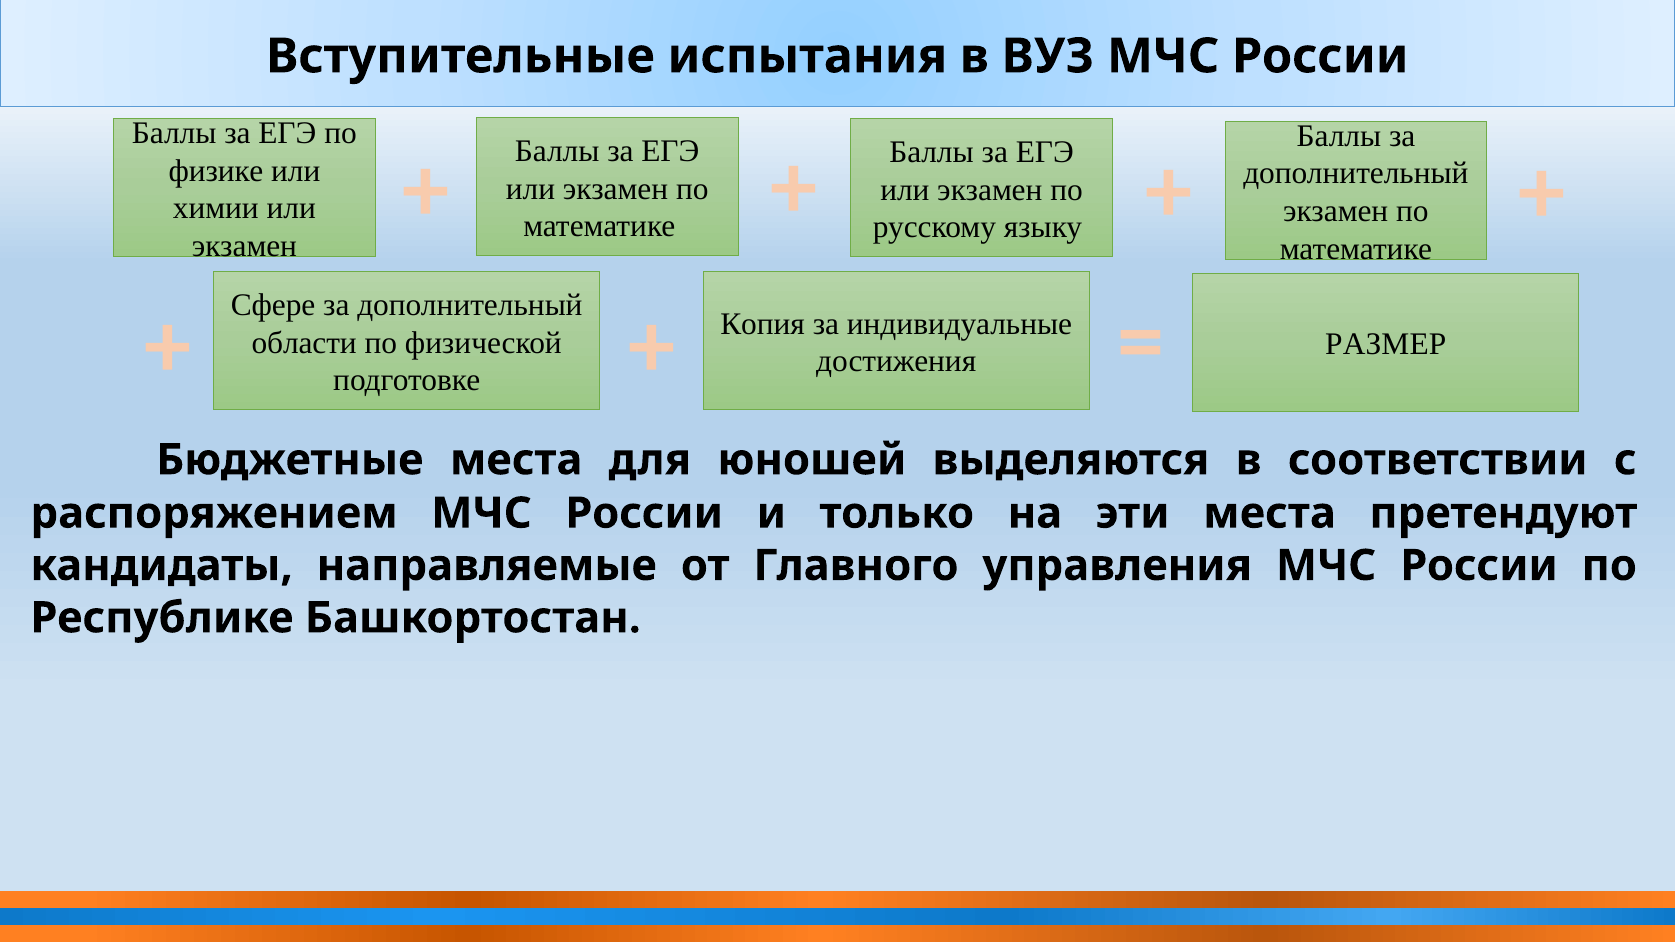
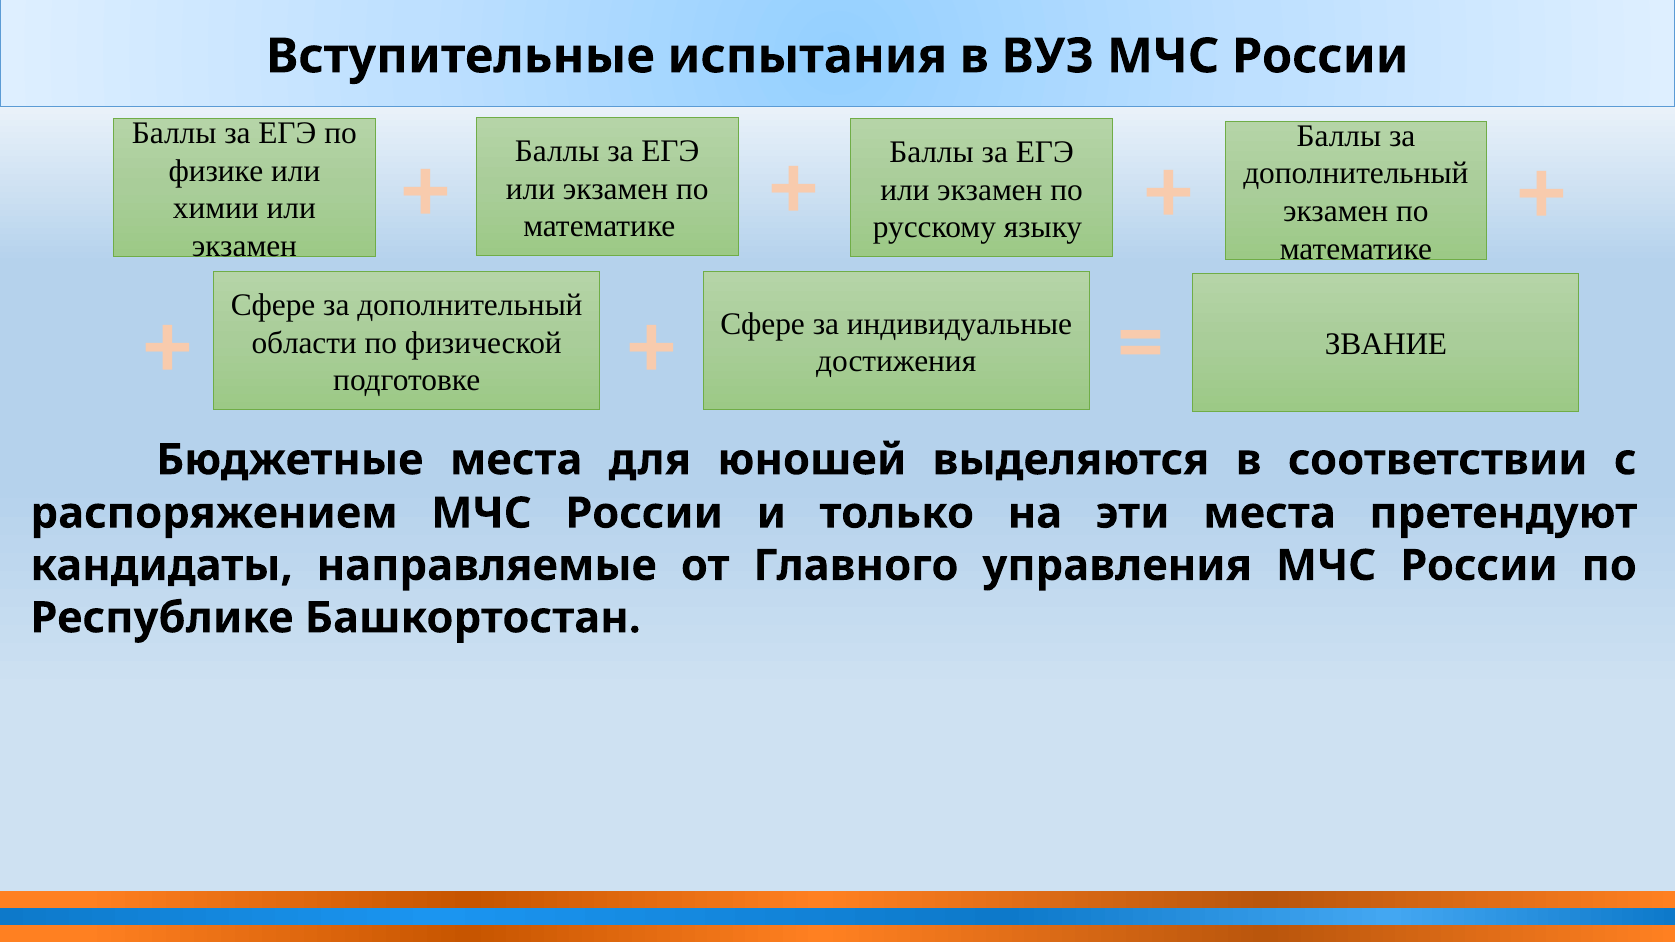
РАЗМЕР: РАЗМЕР -> ЗВАНИЕ
Копия at (763, 324): Копия -> Сфере
